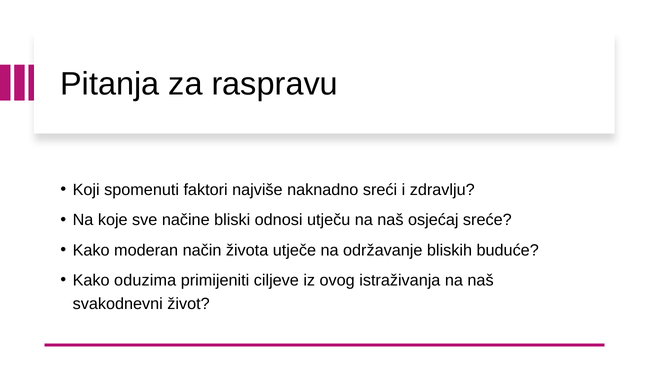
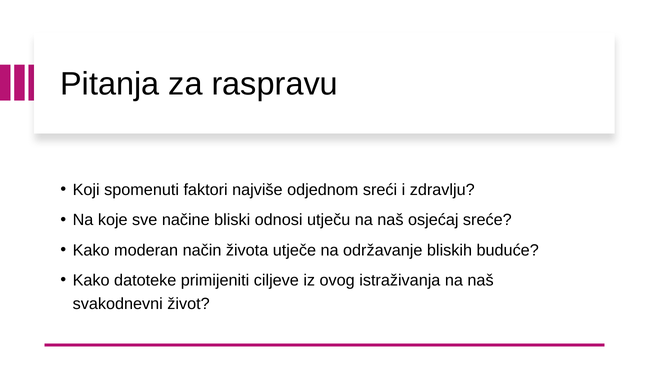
naknadno: naknadno -> odjednom
oduzima: oduzima -> datoteke
